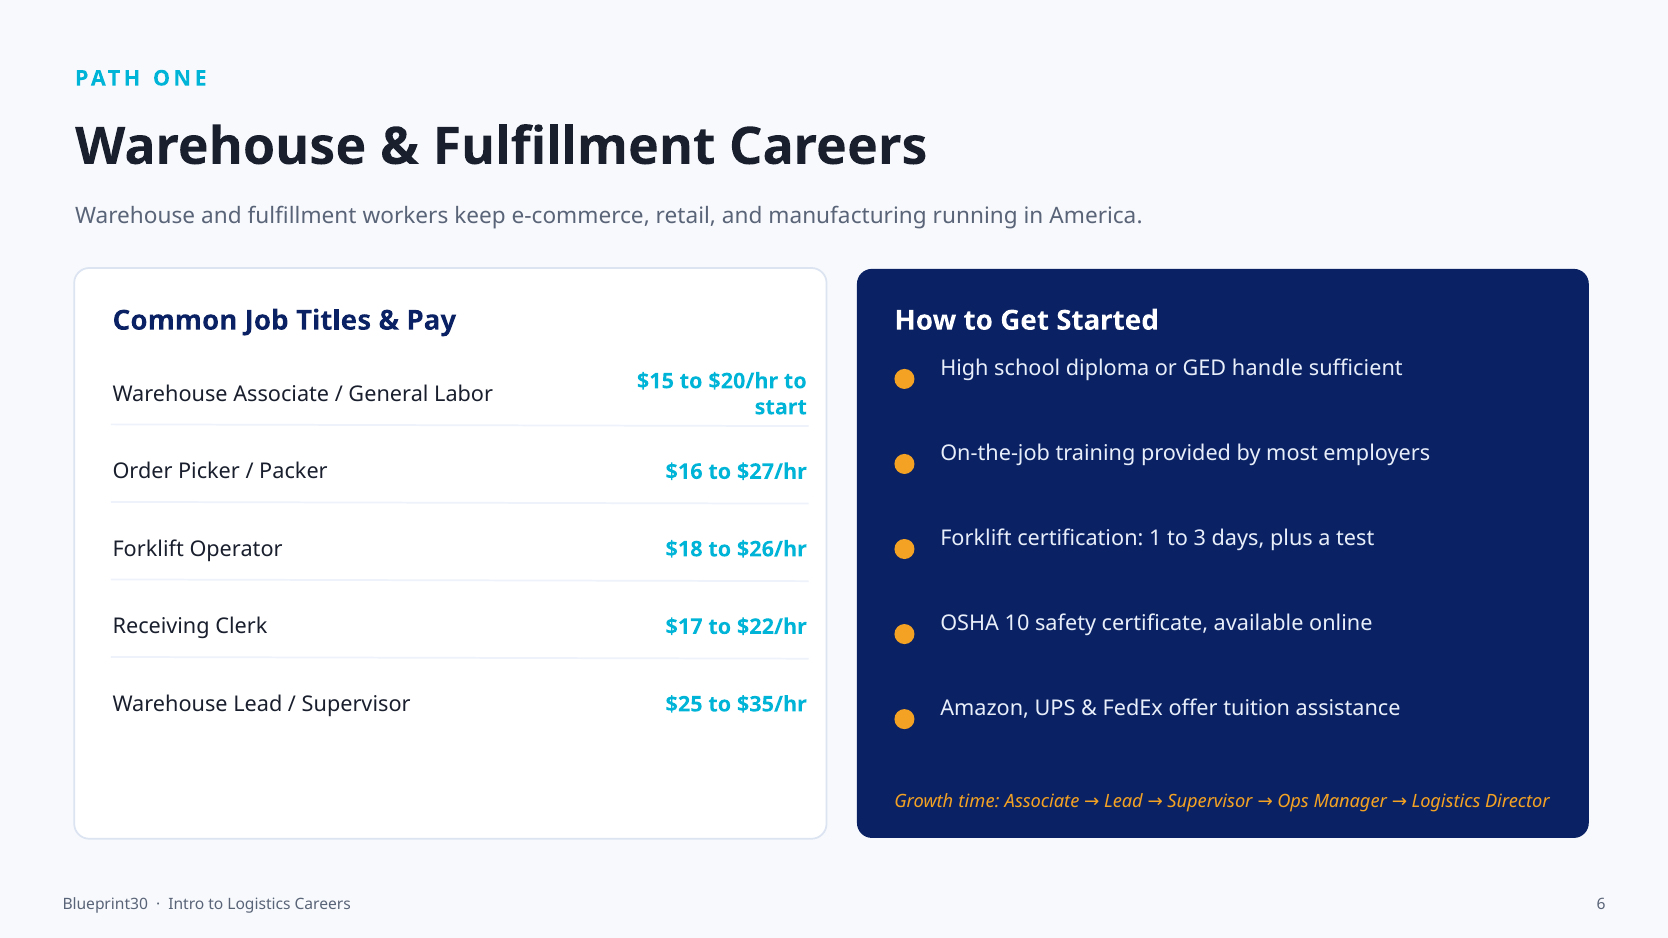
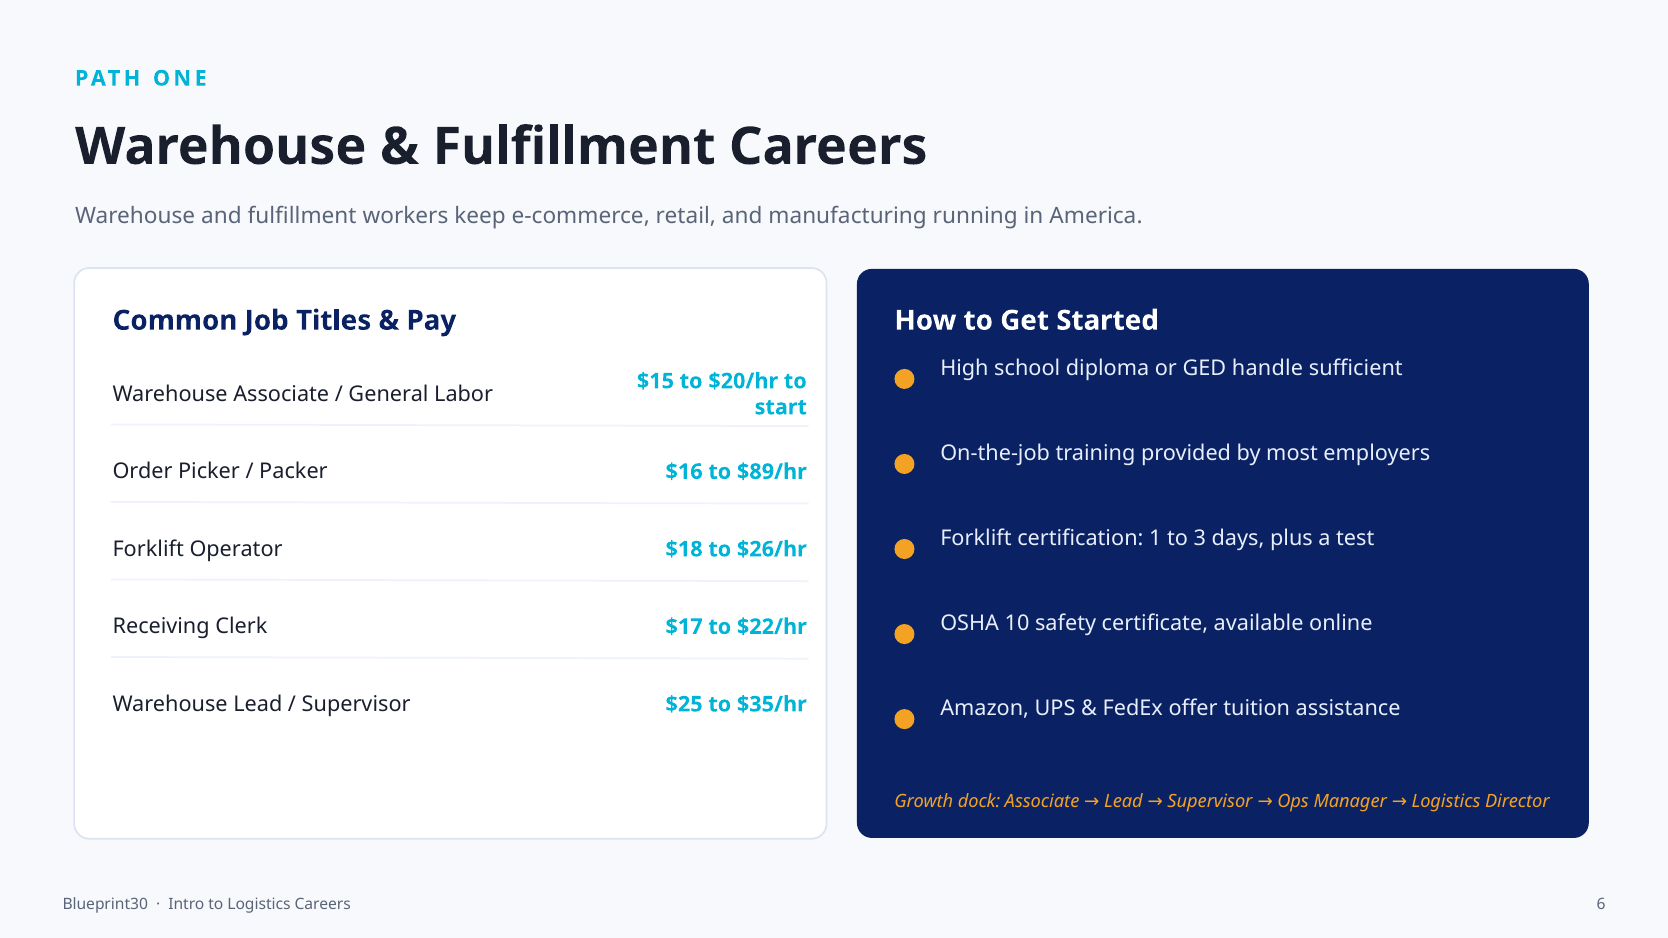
$27/hr: $27/hr -> $89/hr
time: time -> dock
